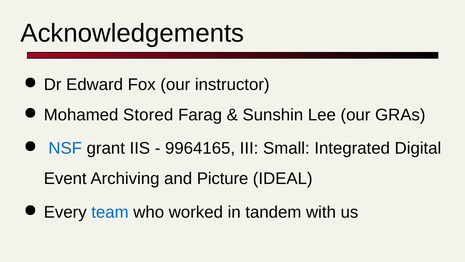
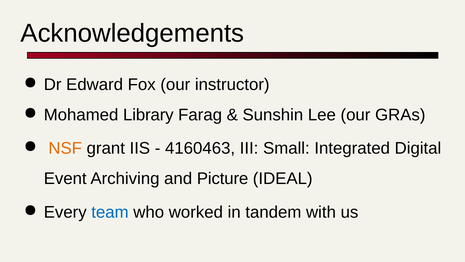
Stored: Stored -> Library
NSF colour: blue -> orange
9964165: 9964165 -> 4160463
